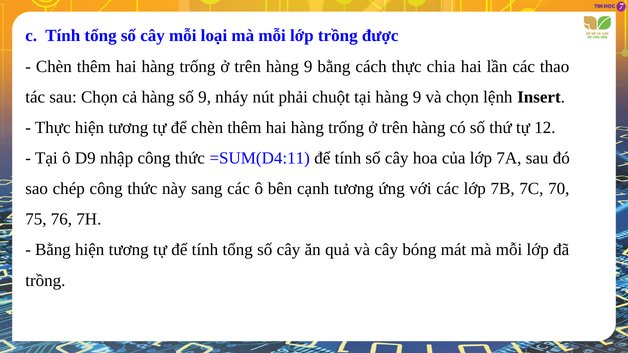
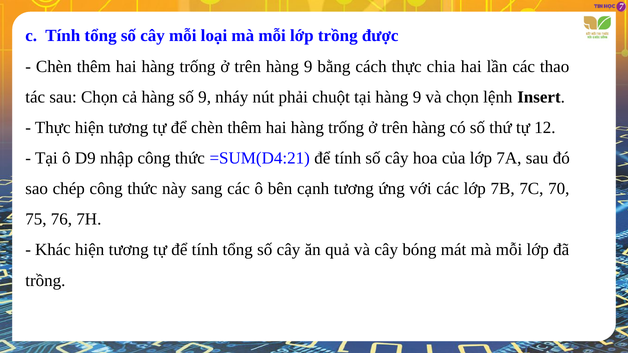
=SUM(D4:11: =SUM(D4:11 -> =SUM(D4:21
Bằng at (53, 250): Bằng -> Khác
